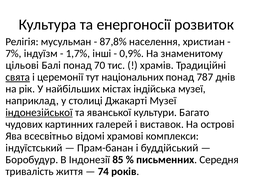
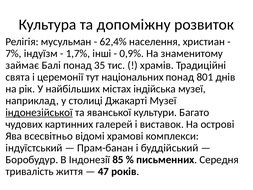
енергоносії: енергоносії -> допоміжну
87,8%: 87,8% -> 62,4%
цільові: цільові -> займає
70: 70 -> 35
свята underline: present -> none
787: 787 -> 801
74: 74 -> 47
